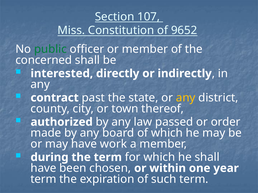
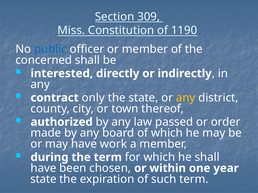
107: 107 -> 309
9652: 9652 -> 1190
public colour: green -> blue
past: past -> only
term at (43, 180): term -> state
